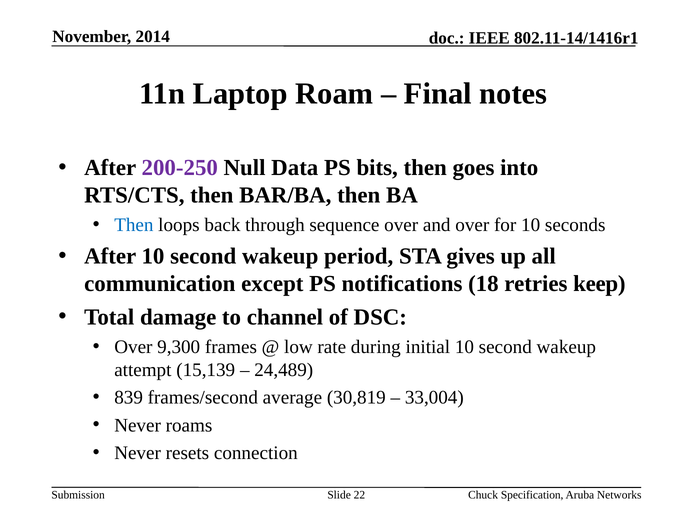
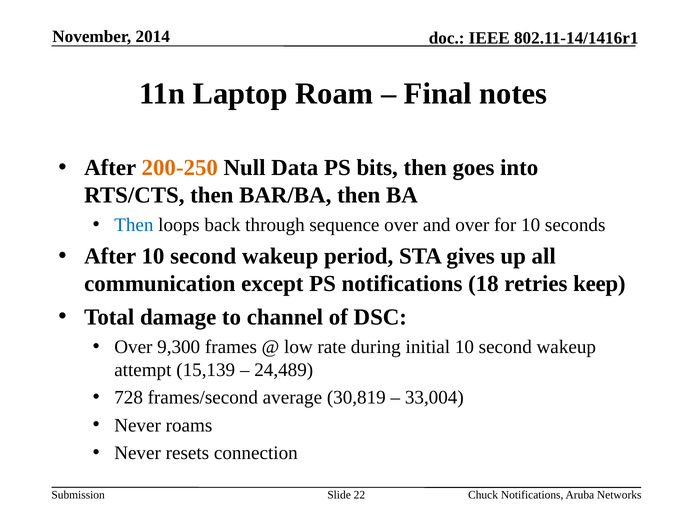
200-250 colour: purple -> orange
839: 839 -> 728
Chuck Specification: Specification -> Notifications
